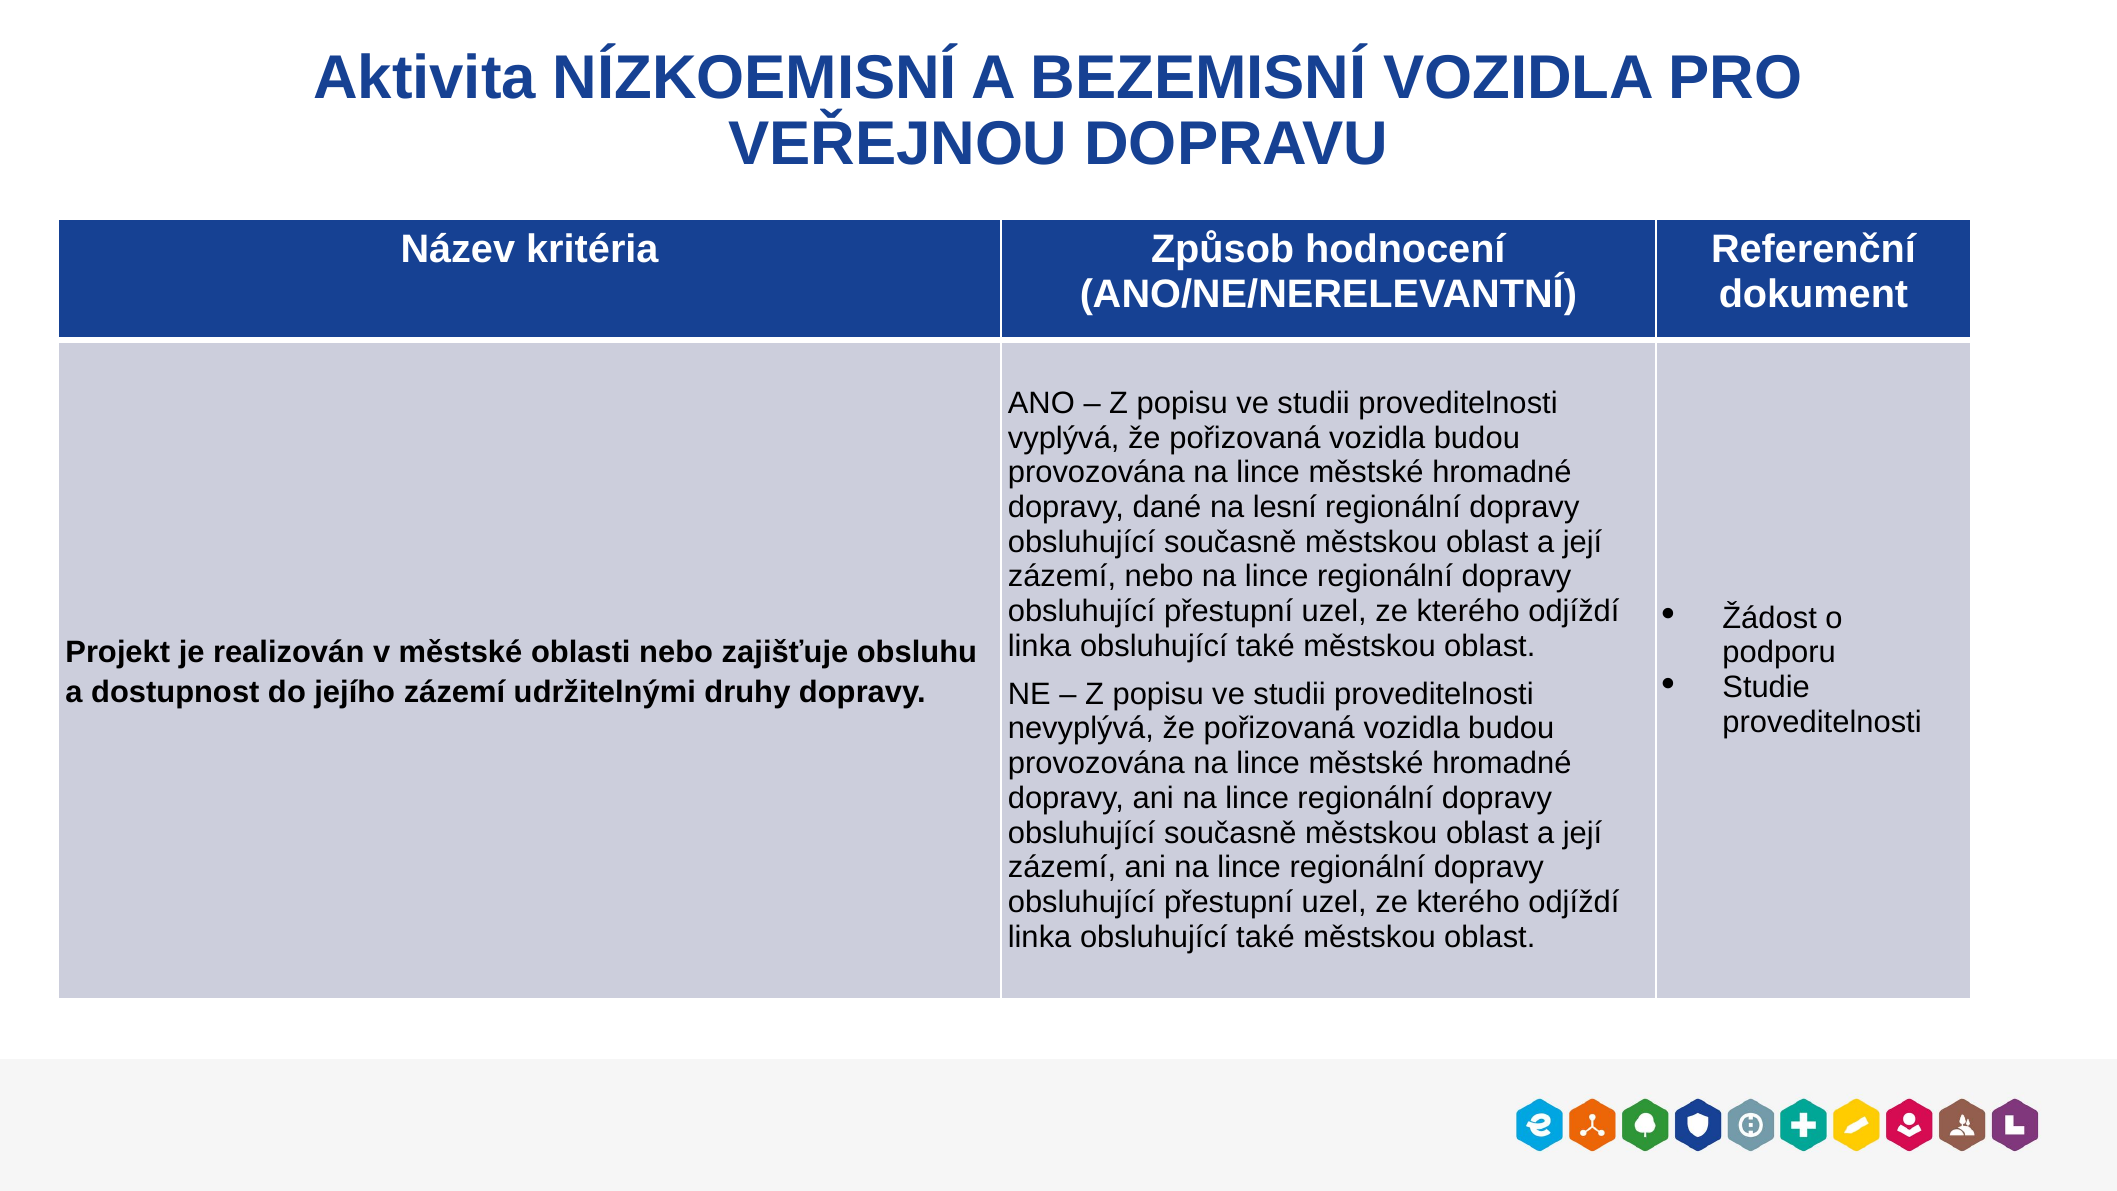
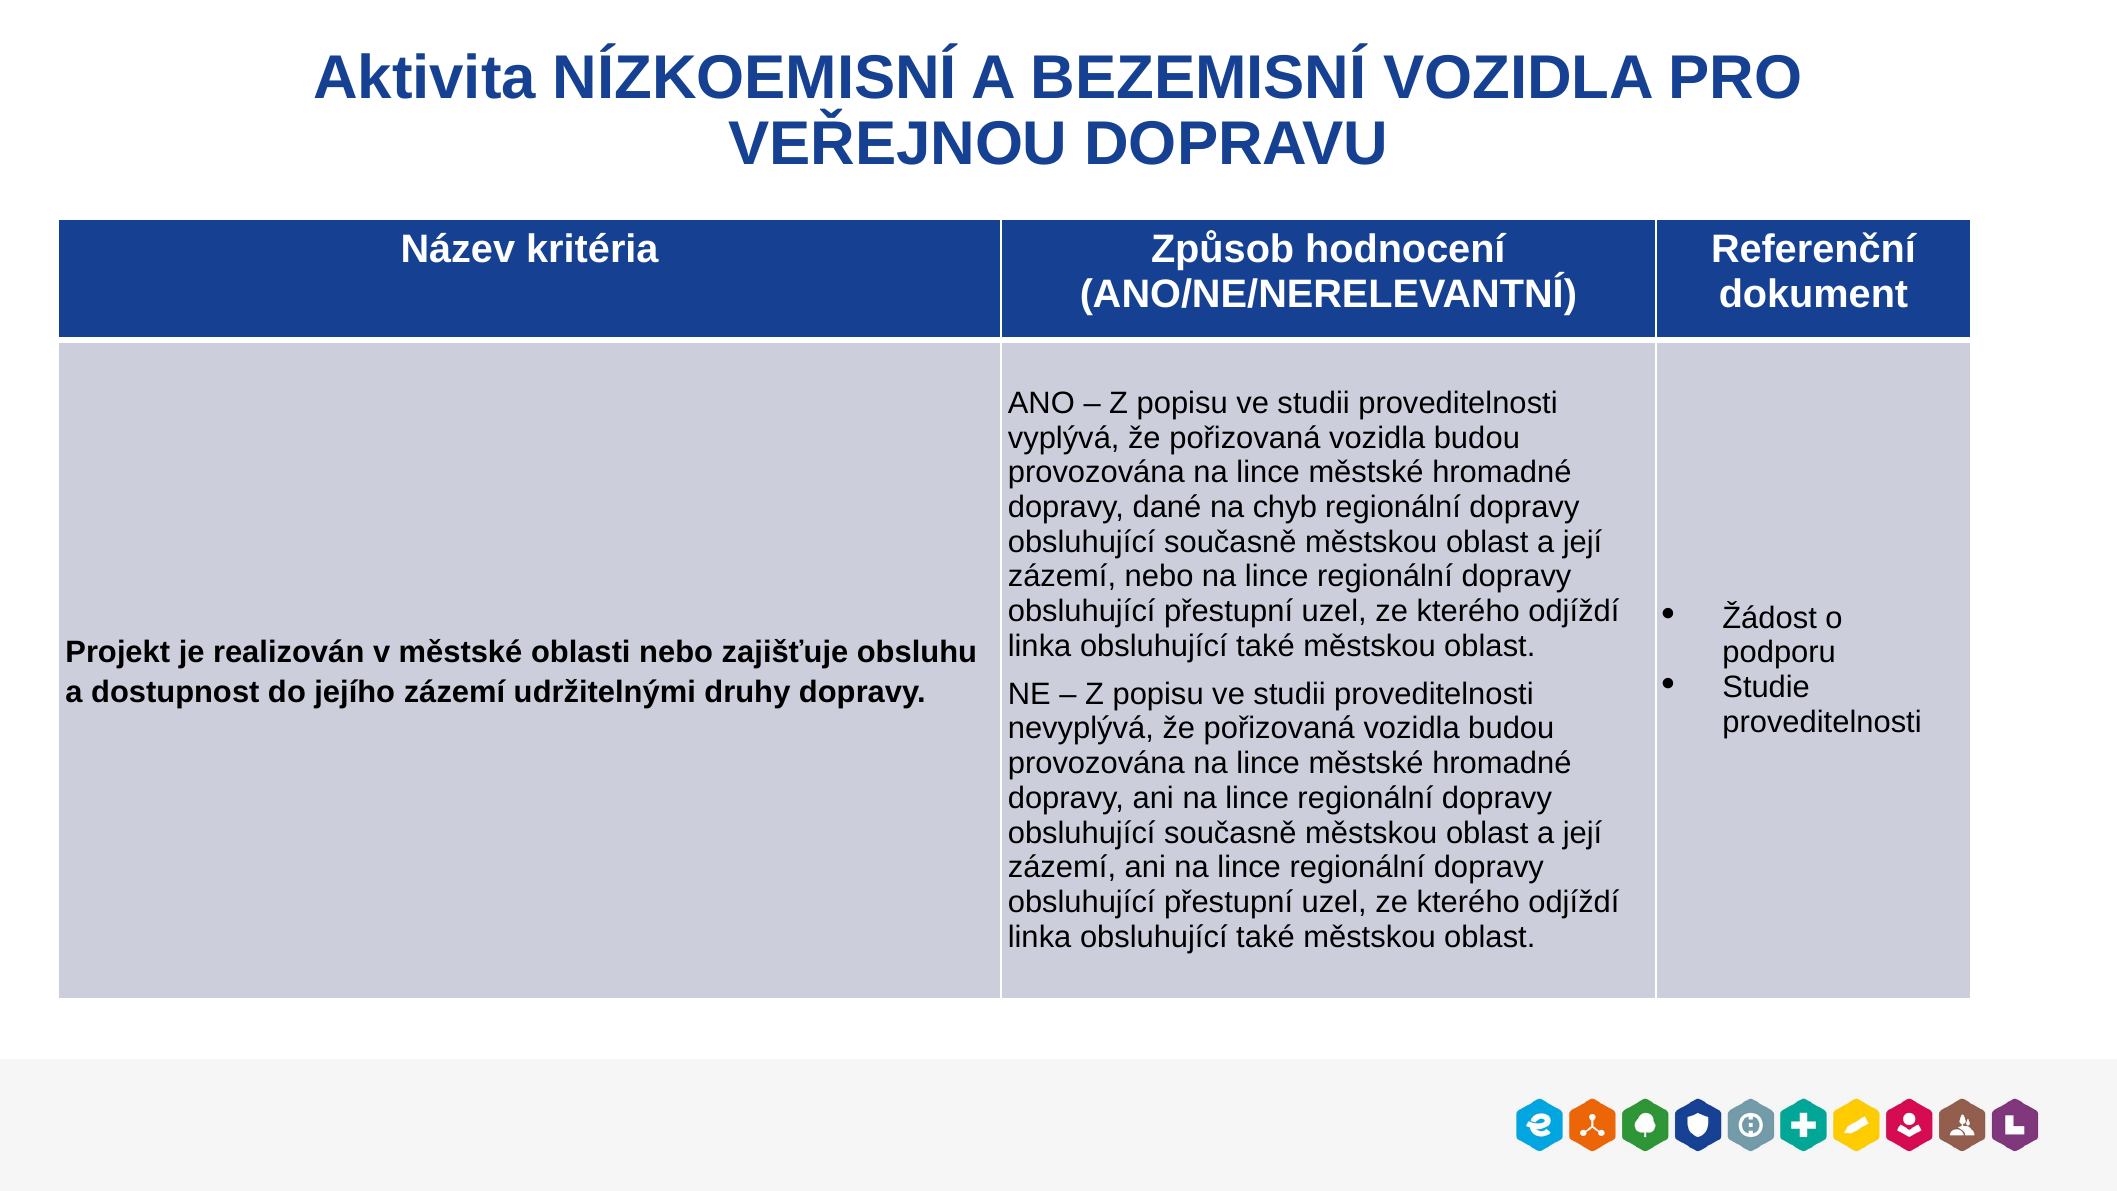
lesní: lesní -> chyb
